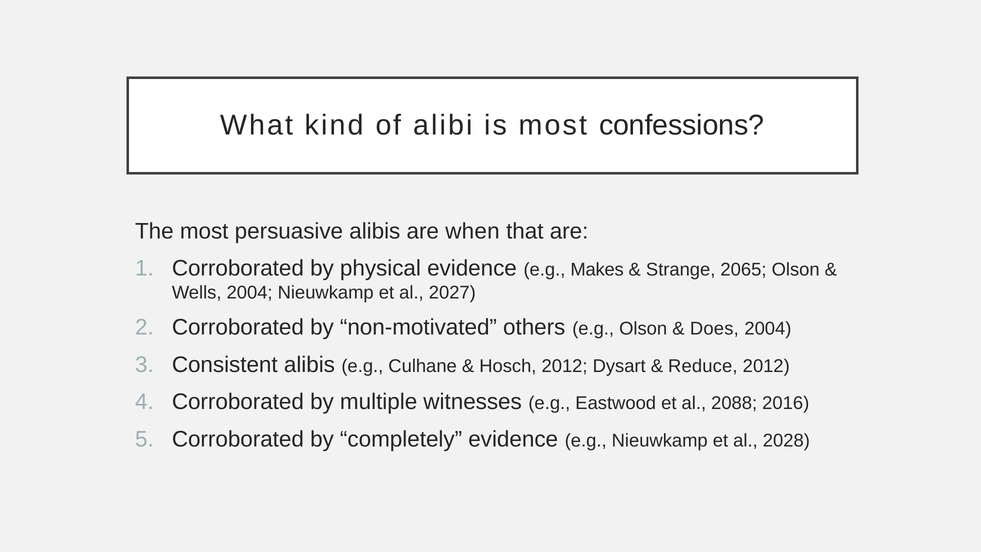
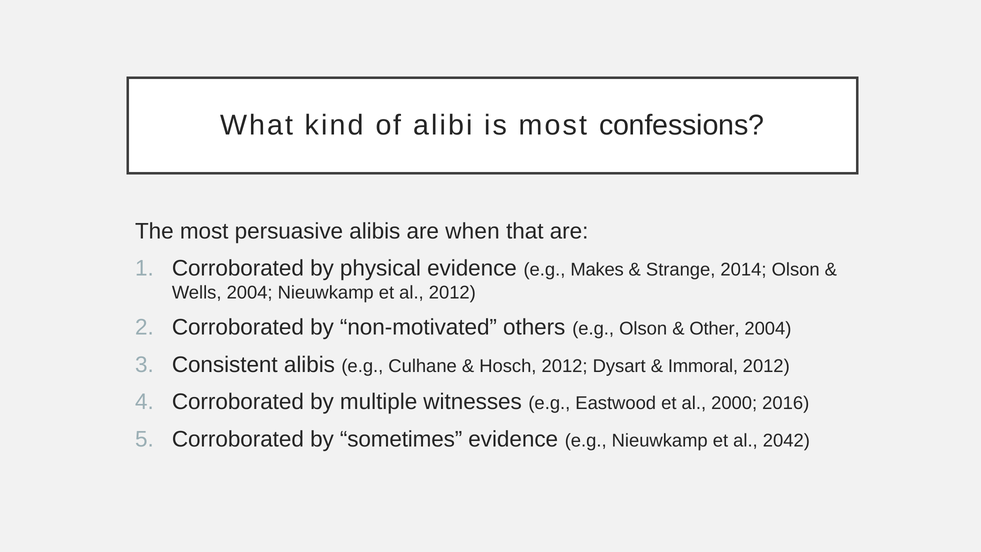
2065: 2065 -> 2014
al 2027: 2027 -> 2012
Does: Does -> Other
Reduce: Reduce -> Immoral
2088: 2088 -> 2000
completely: completely -> sometimes
2028: 2028 -> 2042
